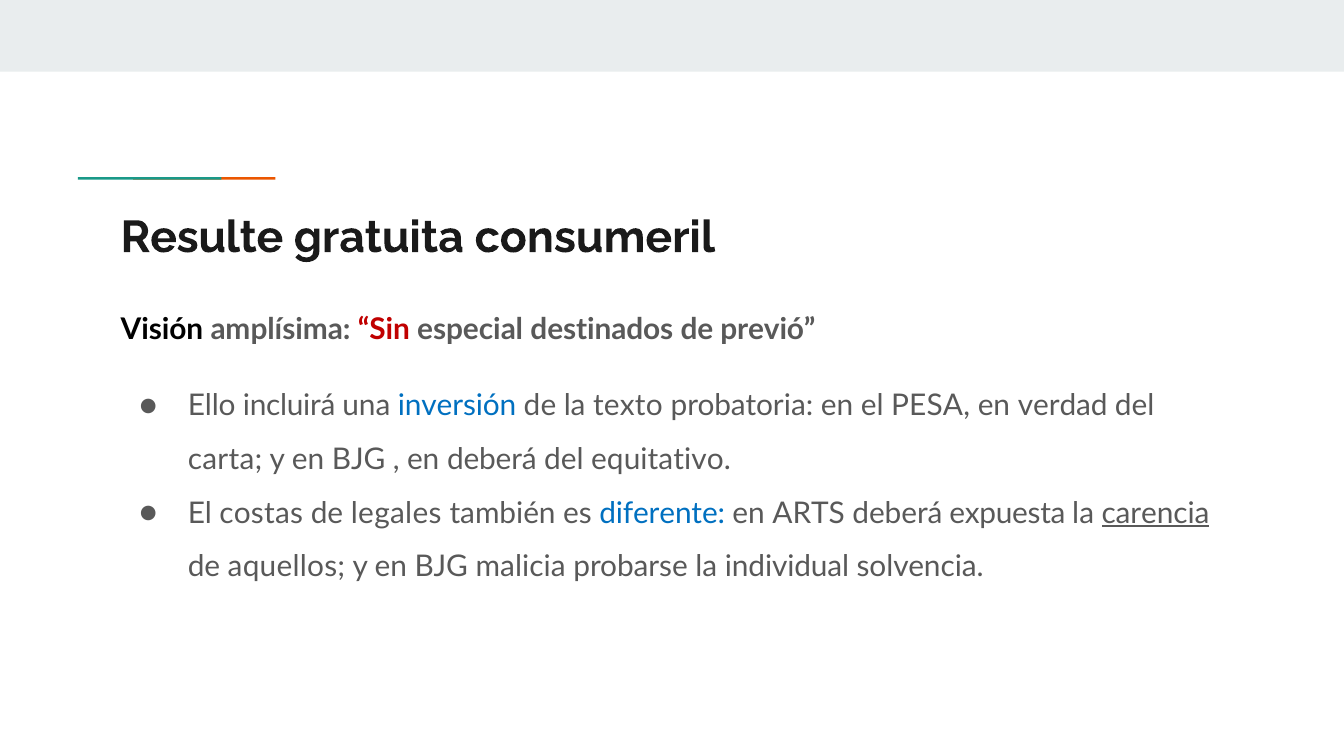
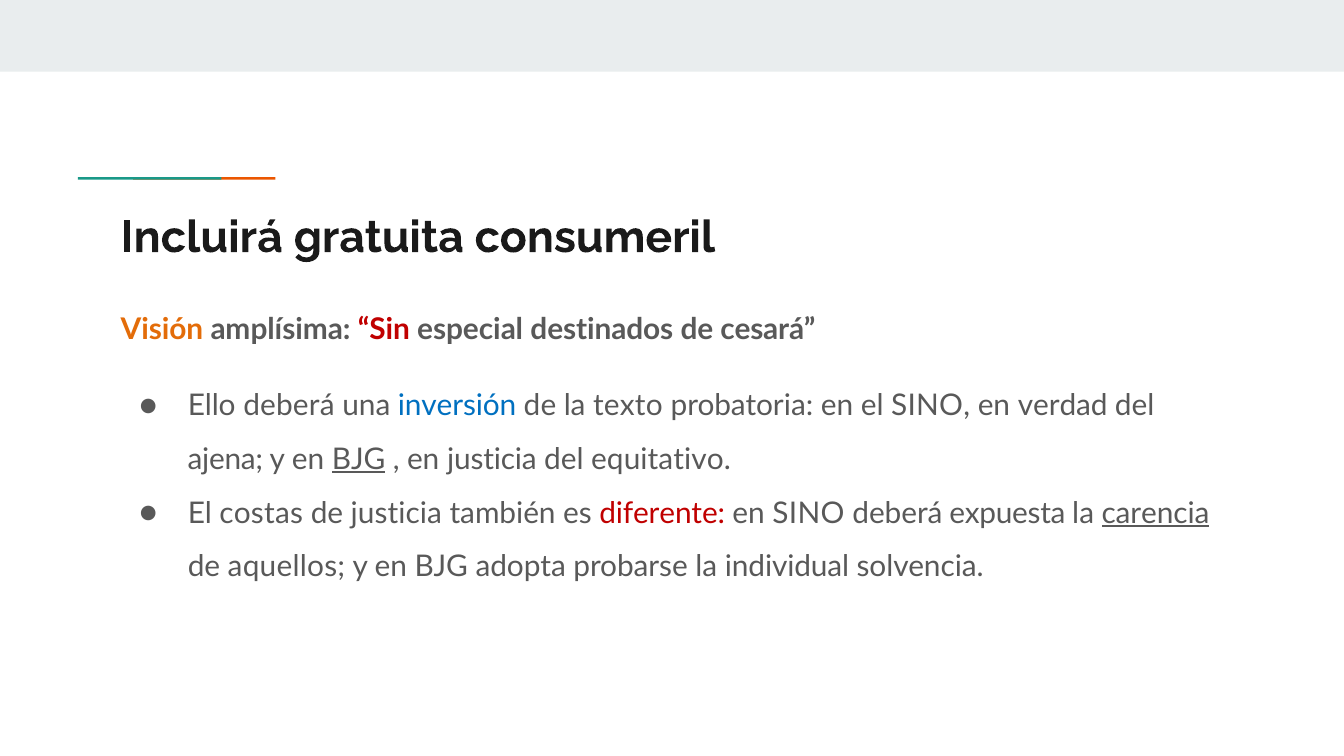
Resulte: Resulte -> Incluirá
Visión colour: black -> orange
previó: previó -> cesará
Ello incluirá: incluirá -> deberá
el PESA: PESA -> SINO
carta: carta -> ajena
BJG at (359, 460) underline: none -> present
en deberá: deberá -> justicia
de legales: legales -> justicia
diferente colour: blue -> red
en ARTS: ARTS -> SINO
malicia: malicia -> adopta
